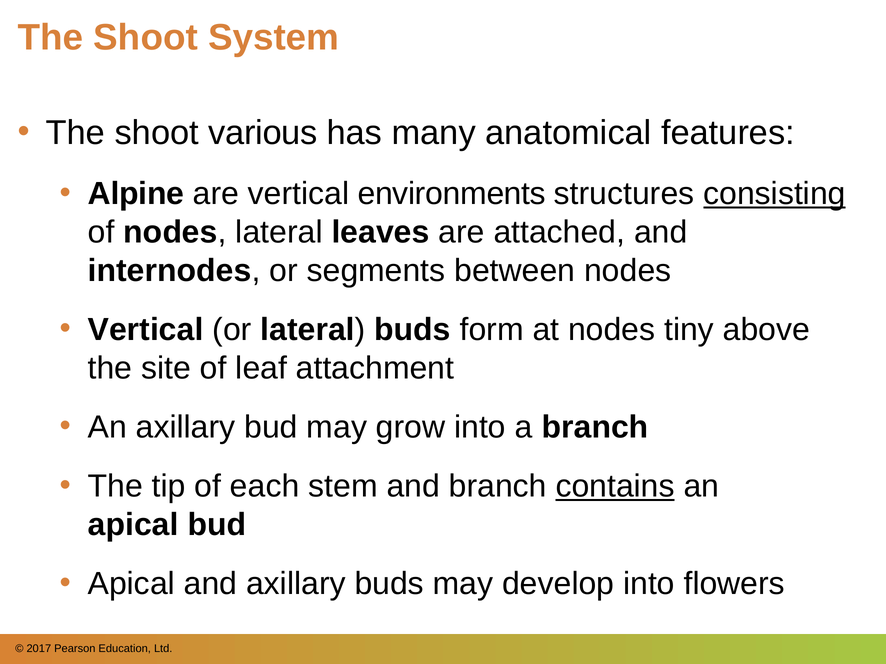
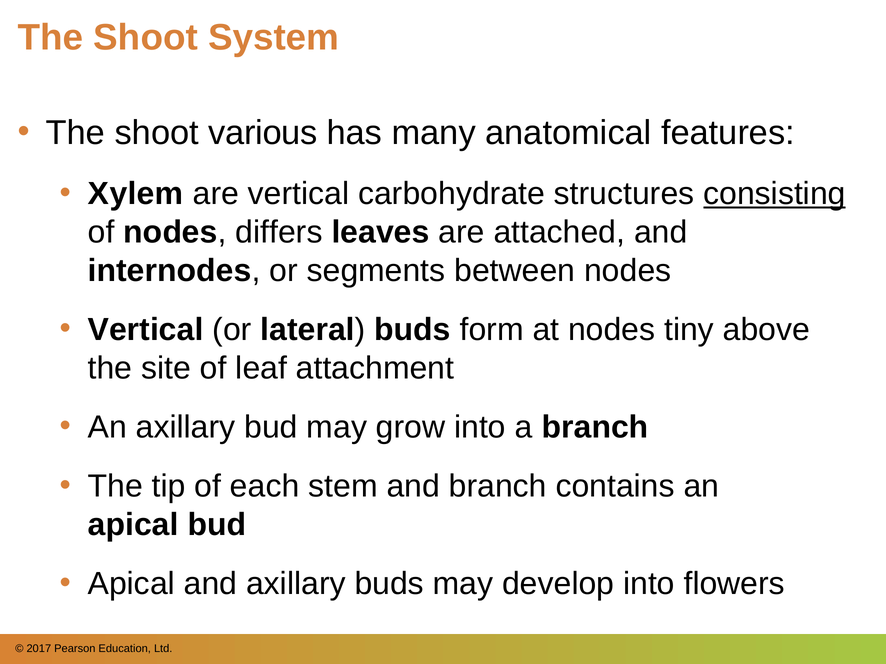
Alpine: Alpine -> Xylem
environments: environments -> carbohydrate
nodes lateral: lateral -> differs
contains underline: present -> none
